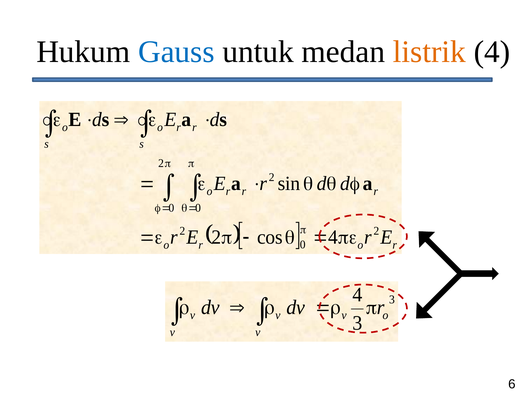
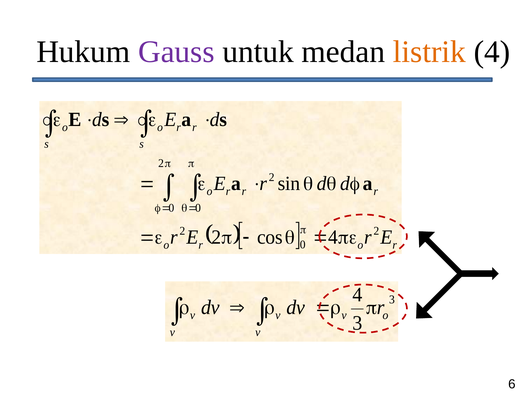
Gauss colour: blue -> purple
